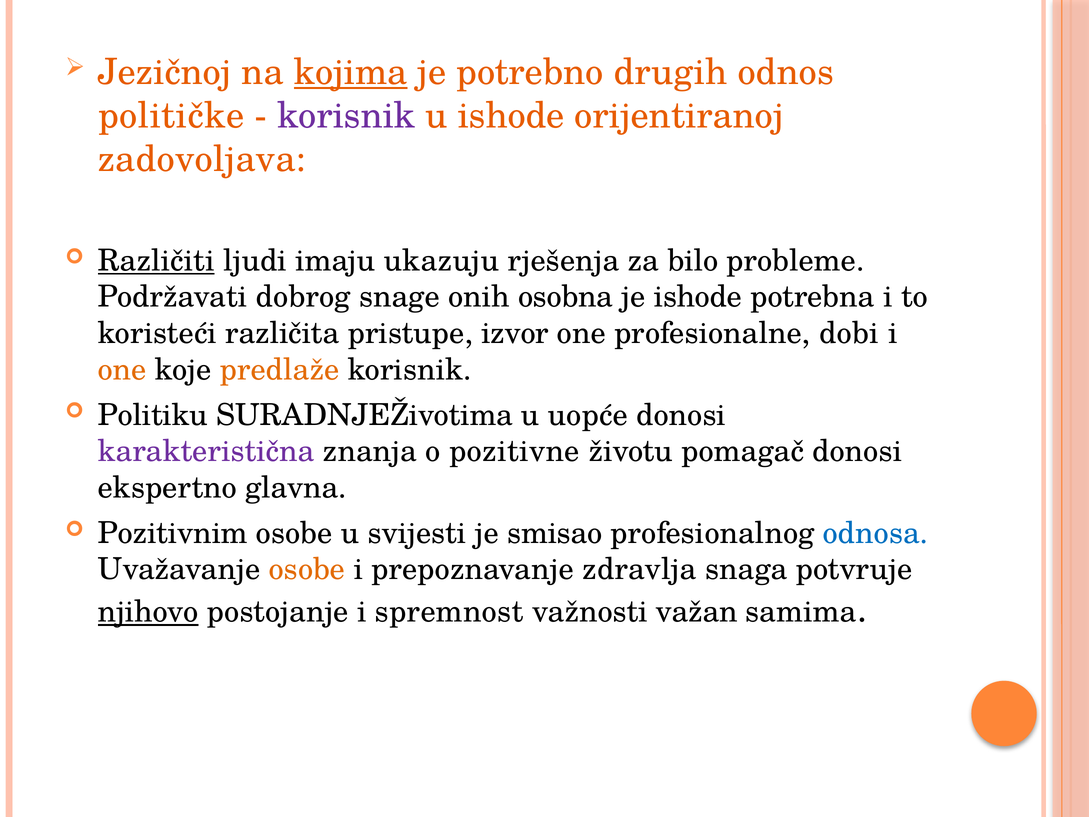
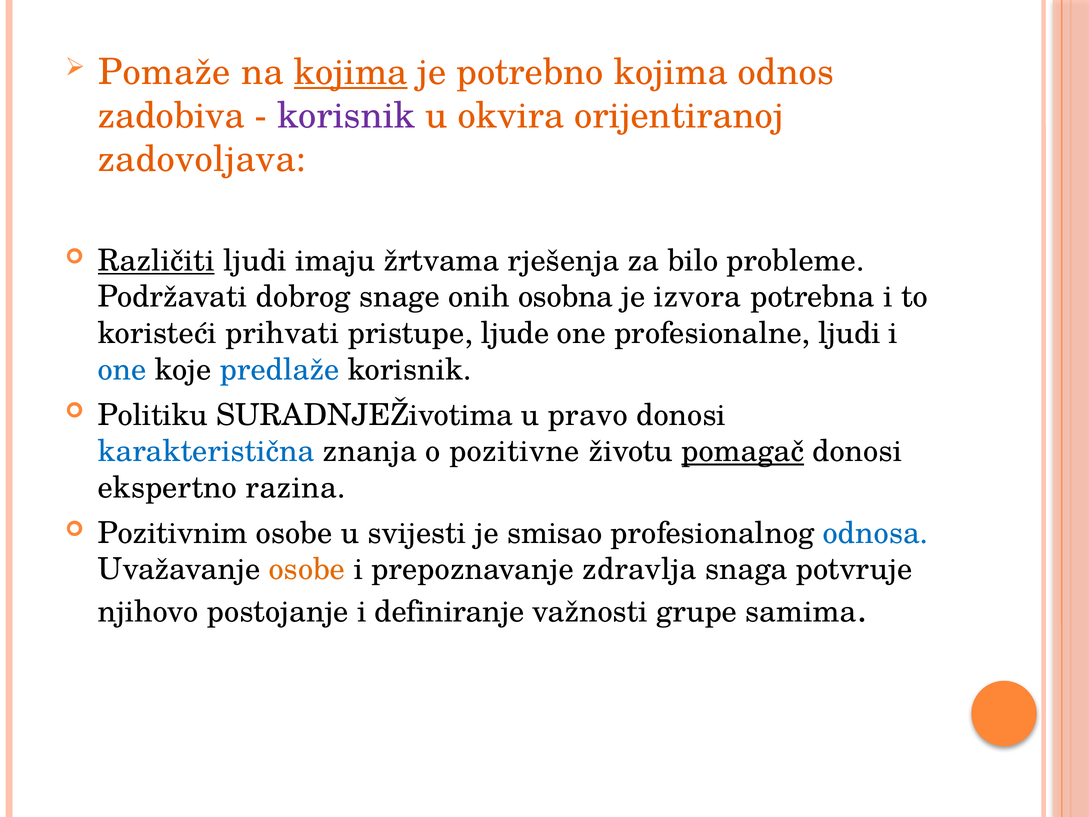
Jezičnoj: Jezičnoj -> Pomaže
potrebno drugih: drugih -> kojima
političke: političke -> zadobiva
u ishode: ishode -> okvira
ukazuju: ukazuju -> žrtvama
je ishode: ishode -> izvora
različita: različita -> prihvati
izvor: izvor -> ljude
profesionalne dobi: dobi -> ljudi
one at (122, 370) colour: orange -> blue
predlaže colour: orange -> blue
uopće: uopće -> pravo
karakteristična colour: purple -> blue
pomagač underline: none -> present
glavna: glavna -> razina
njihovo underline: present -> none
spremnost: spremnost -> definiranje
važan: važan -> grupe
